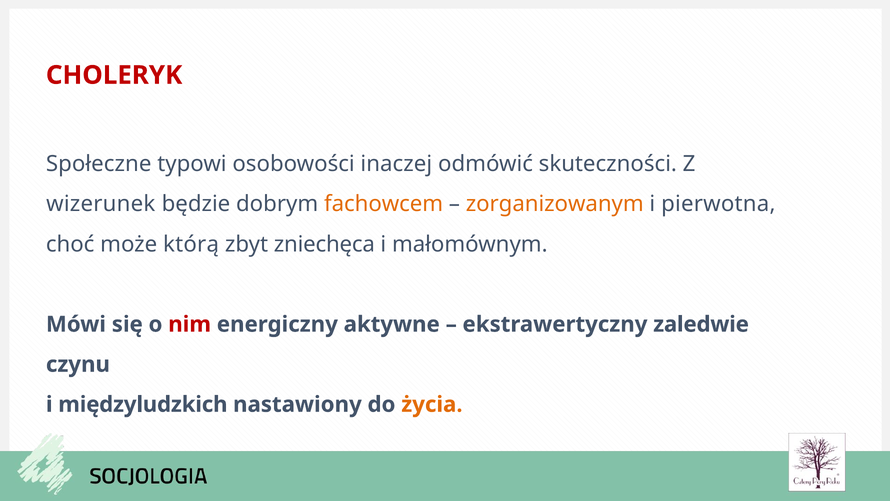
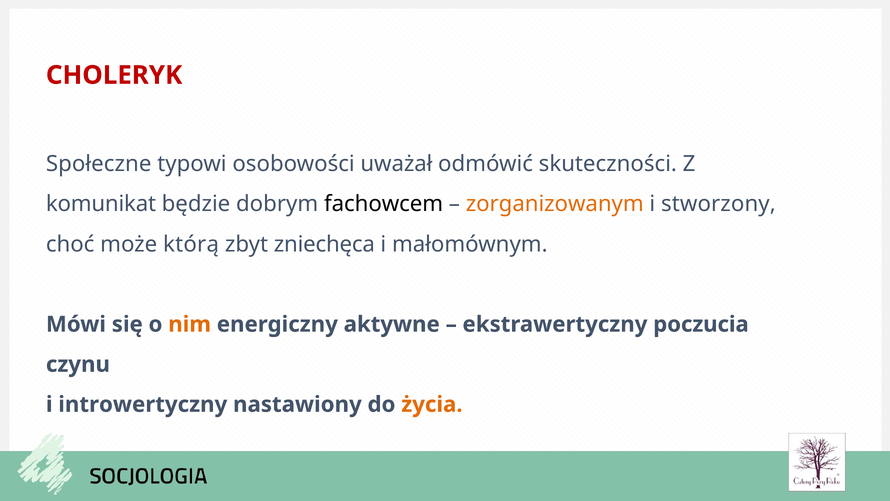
inaczej: inaczej -> uważał
wizerunek: wizerunek -> komunikat
fachowcem colour: orange -> black
pierwotna: pierwotna -> stworzony
nim colour: red -> orange
zaledwie: zaledwie -> poczucia
międzyludzkich: międzyludzkich -> introwertyczny
